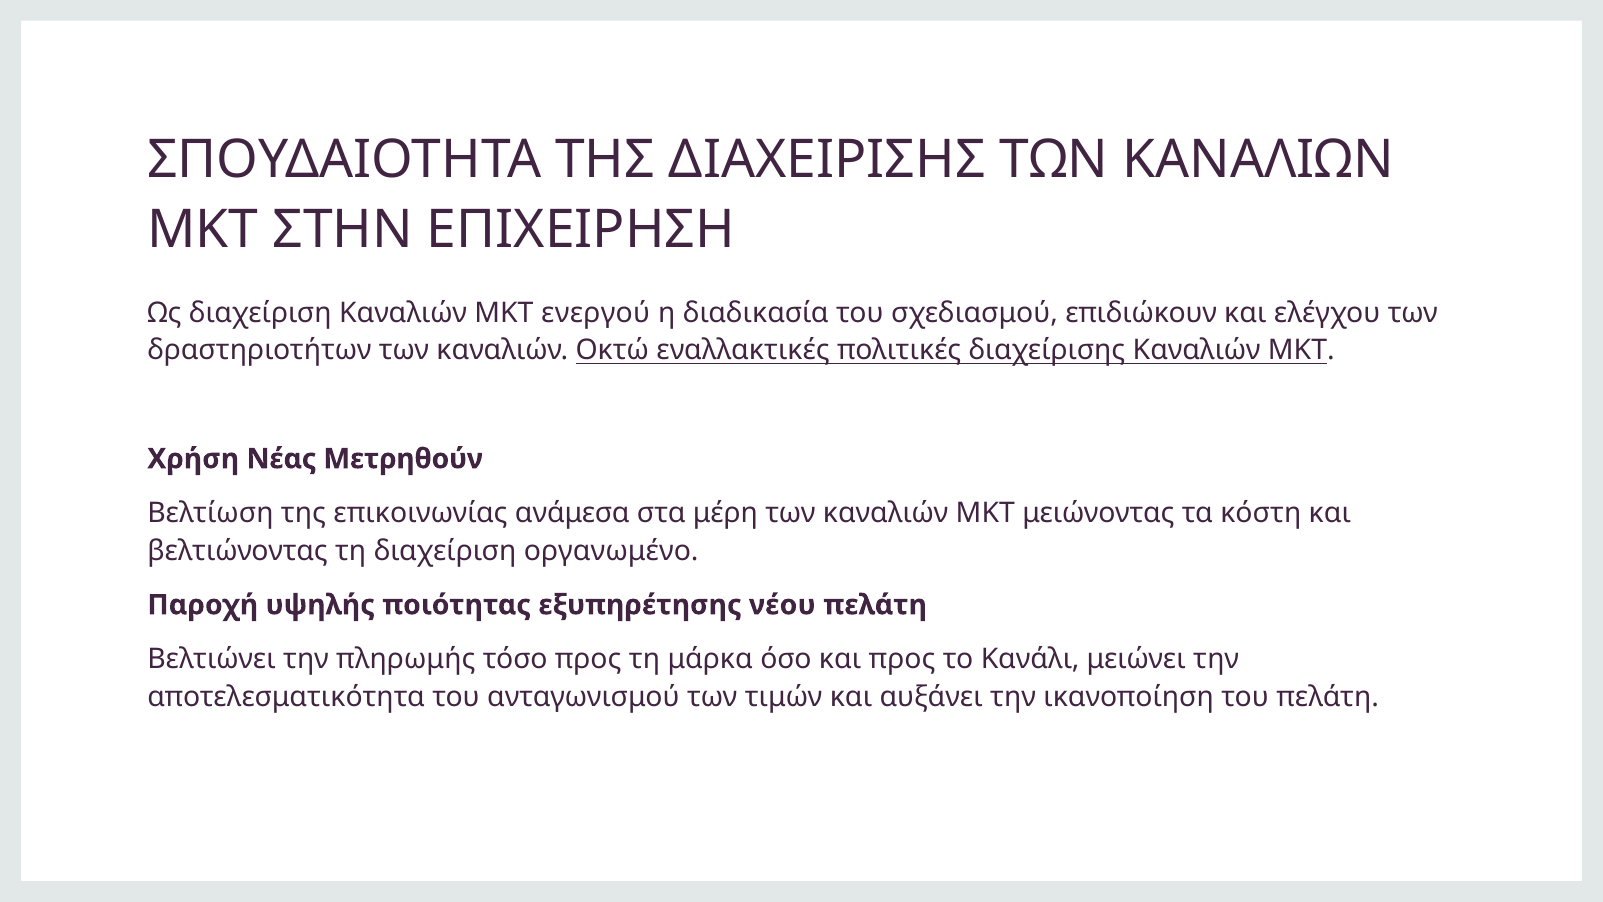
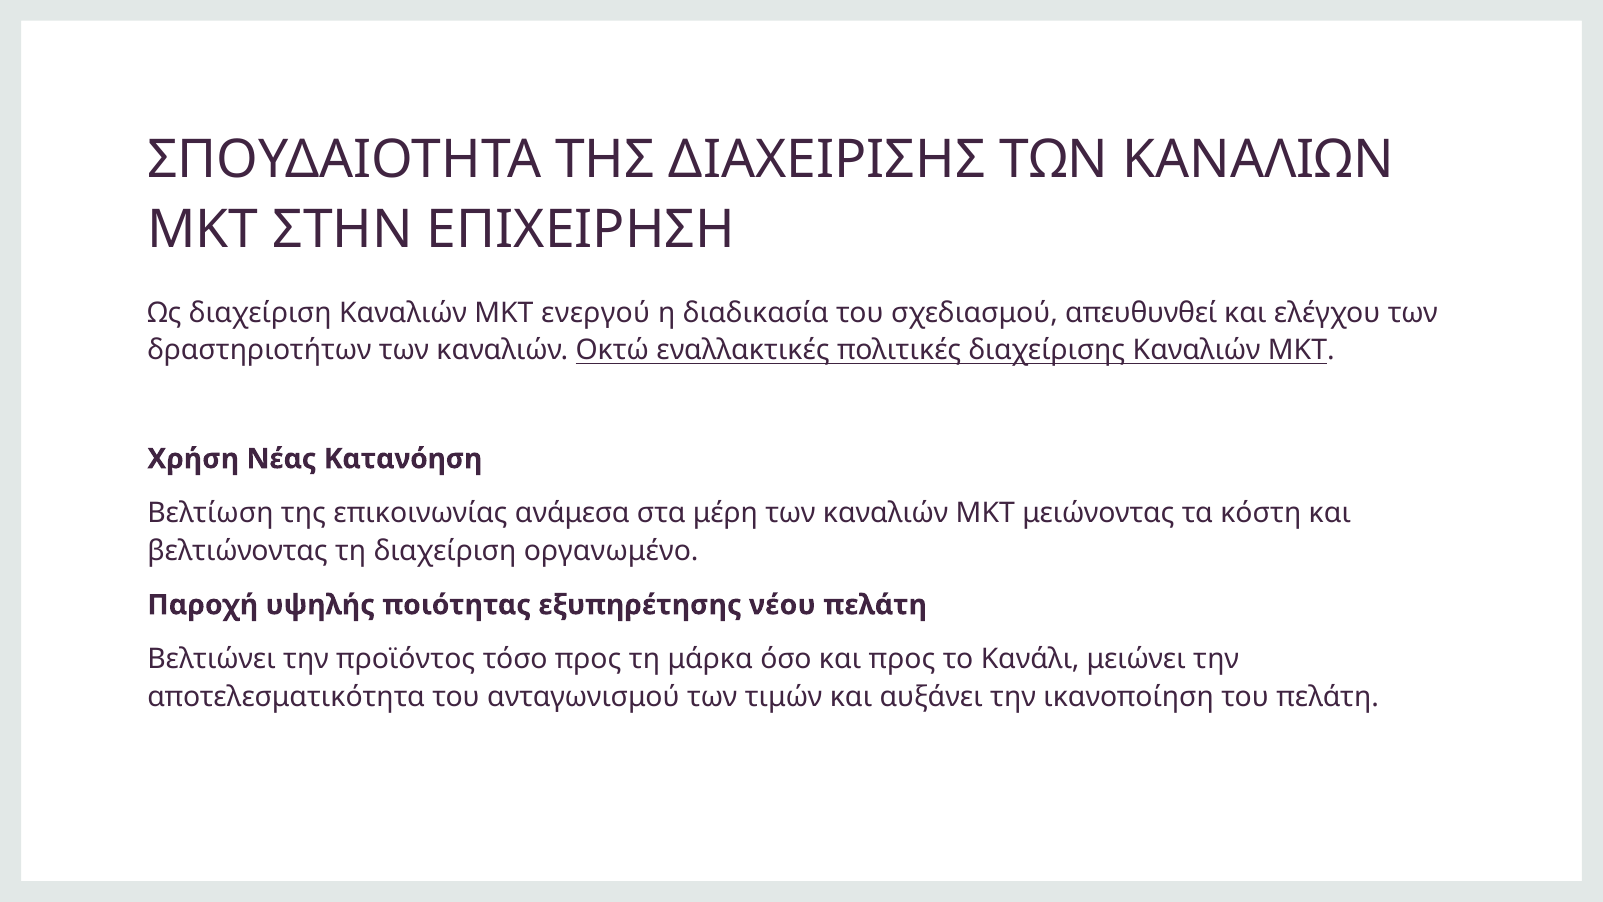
επιδιώκουν: επιδιώκουν -> απευθυνθεί
Μετρηθούν: Μετρηθούν -> Κατανόηση
πληρωμής: πληρωμής -> προϊόντος
